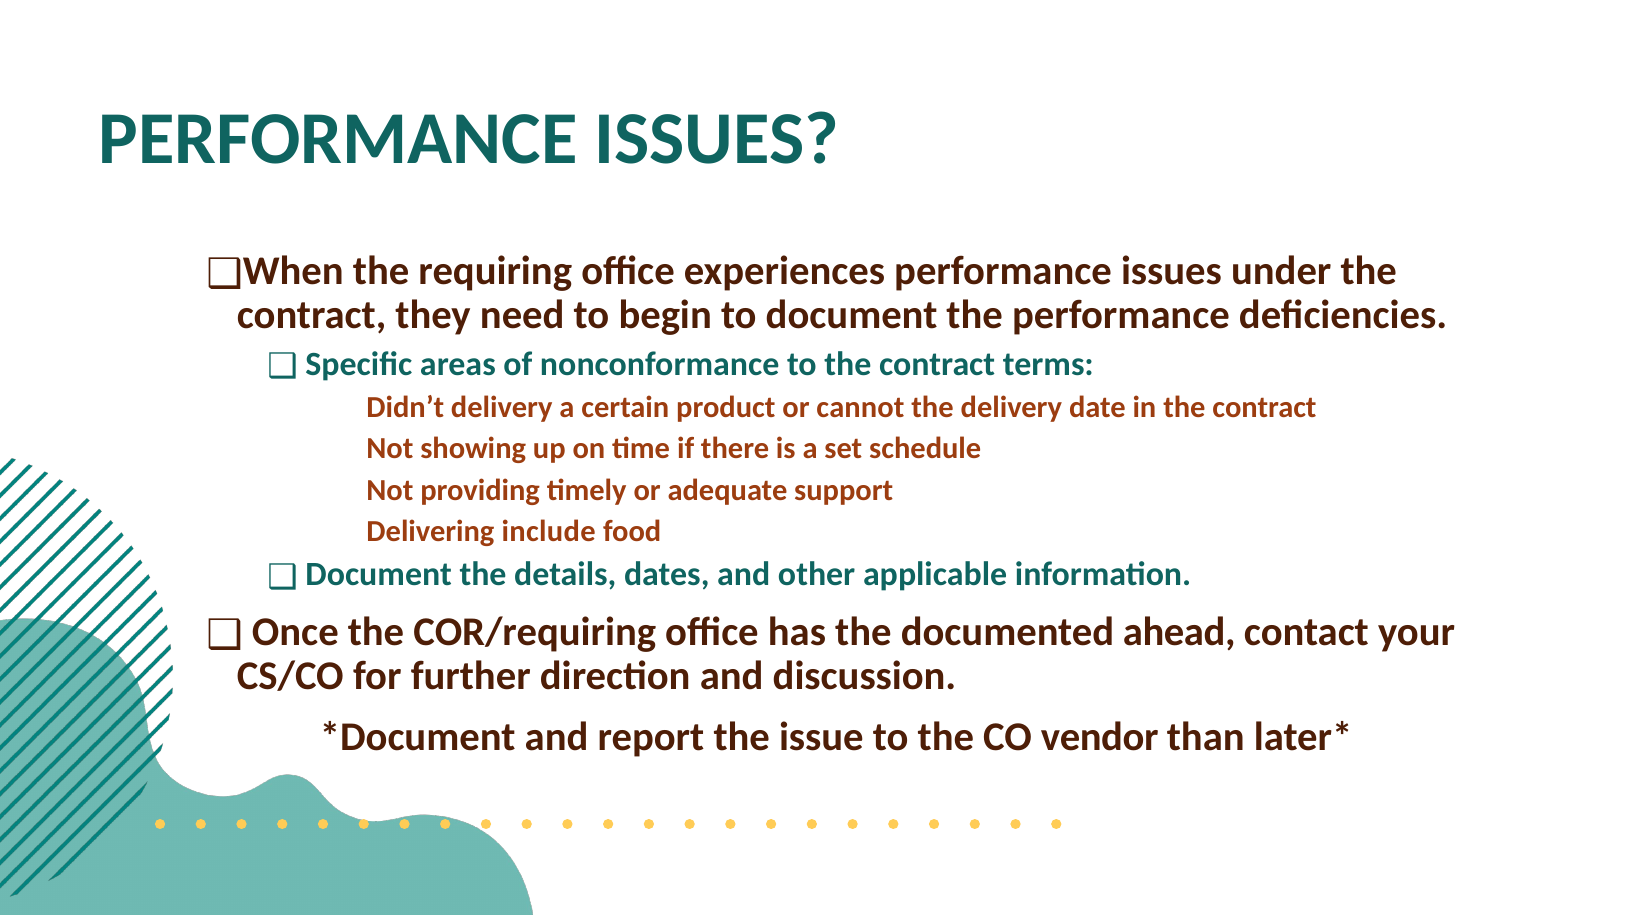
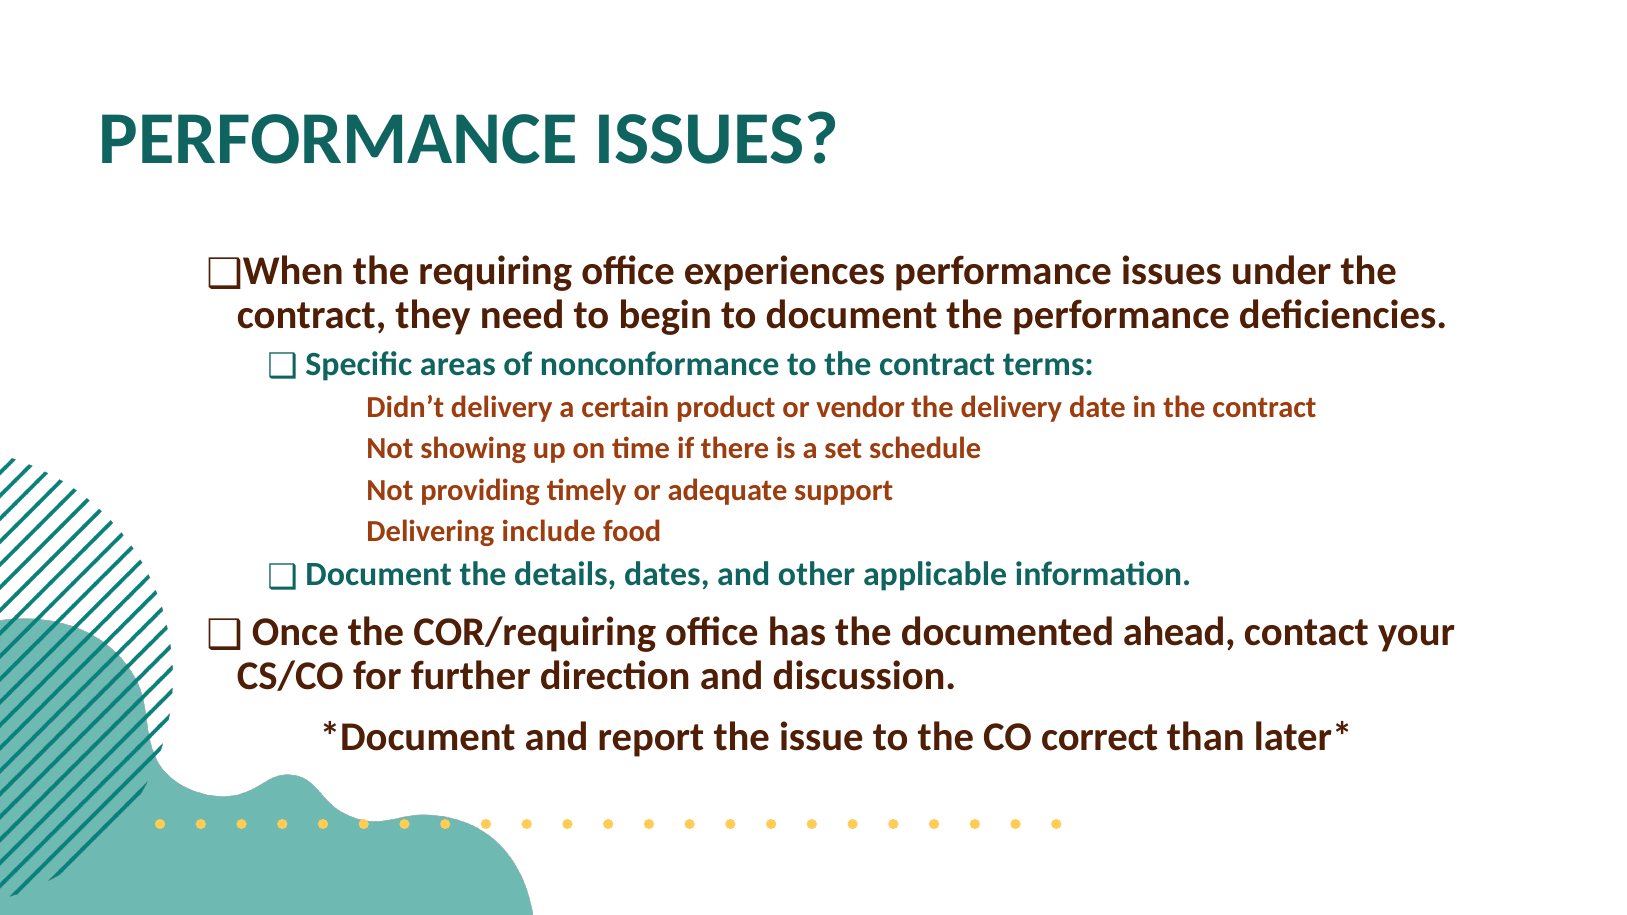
cannot: cannot -> vendor
vendor: vendor -> correct
